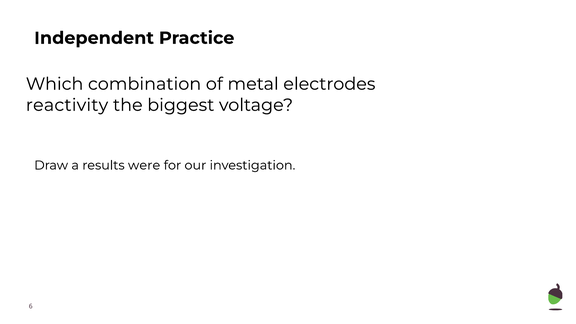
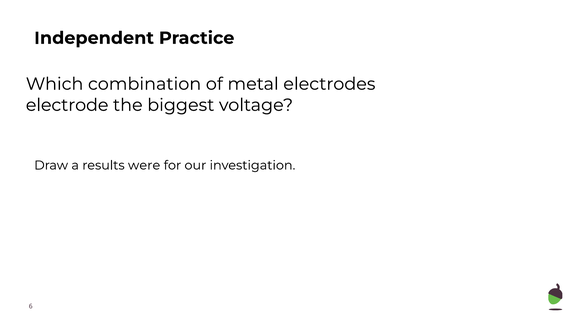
reactivity: reactivity -> electrode
